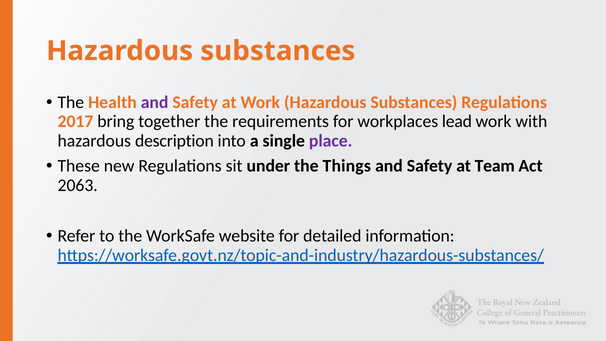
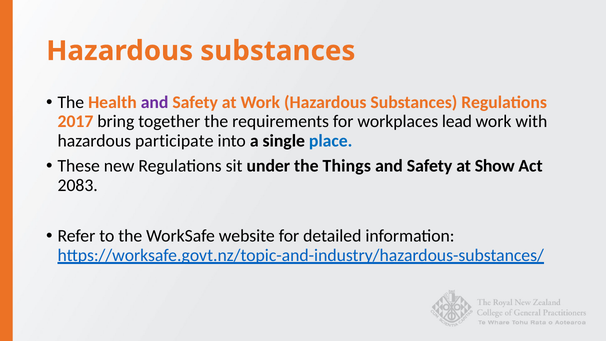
description: description -> participate
place colour: purple -> blue
Team: Team -> Show
2063: 2063 -> 2083
